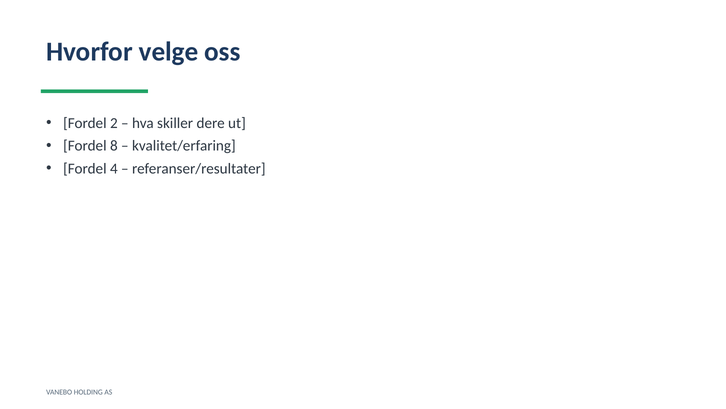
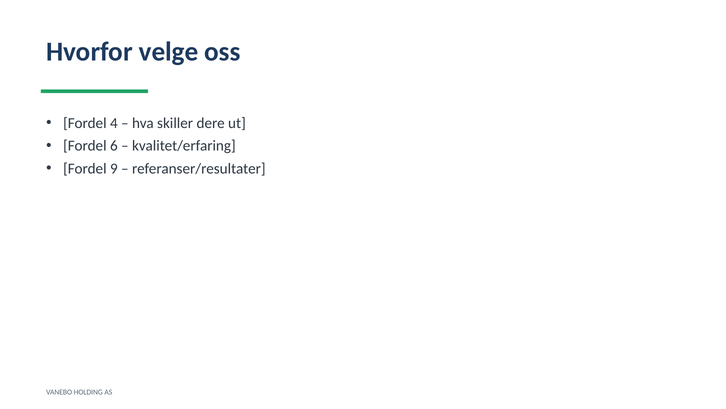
2: 2 -> 4
8: 8 -> 6
4: 4 -> 9
